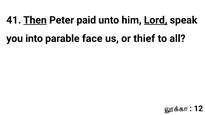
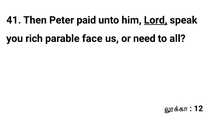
Then underline: present -> none
into: into -> rich
thief: thief -> need
